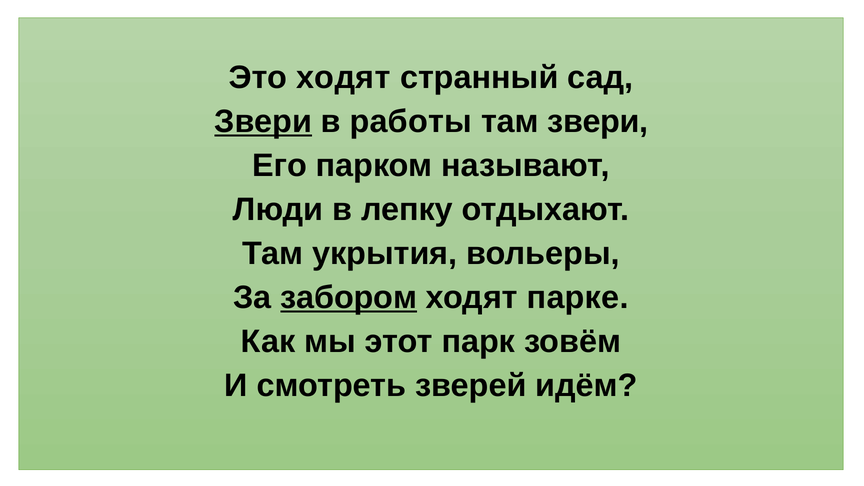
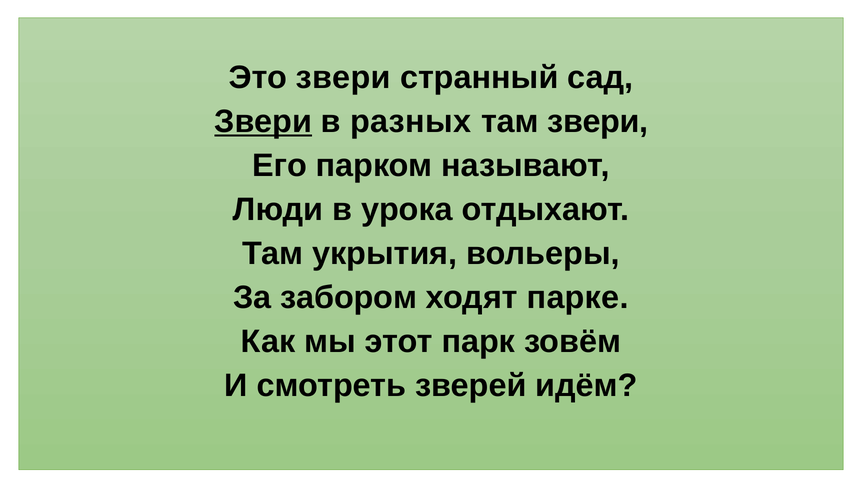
Это ходят: ходят -> звери
работы: работы -> разных
лепку: лепку -> урока
забором underline: present -> none
